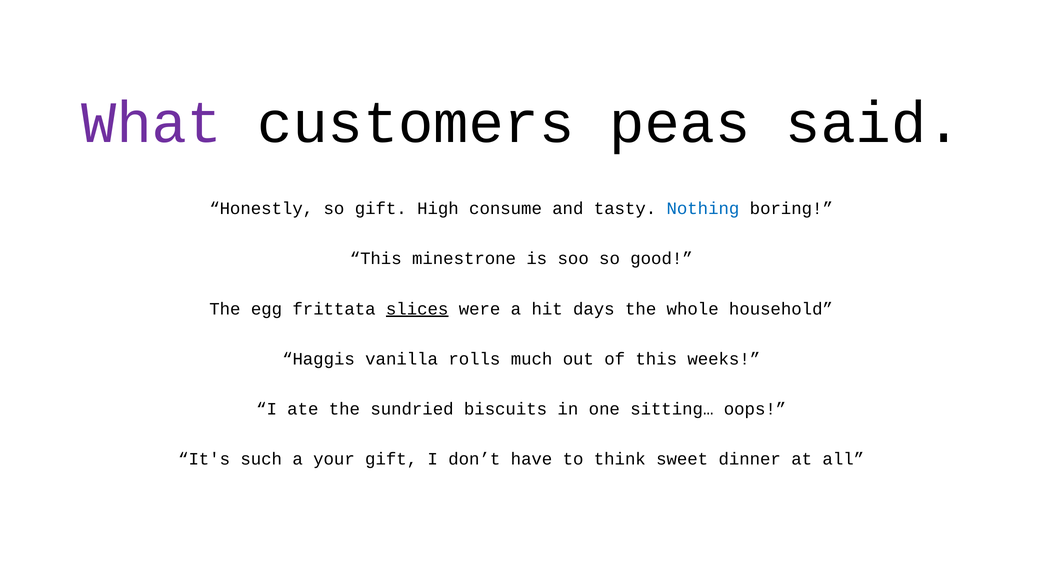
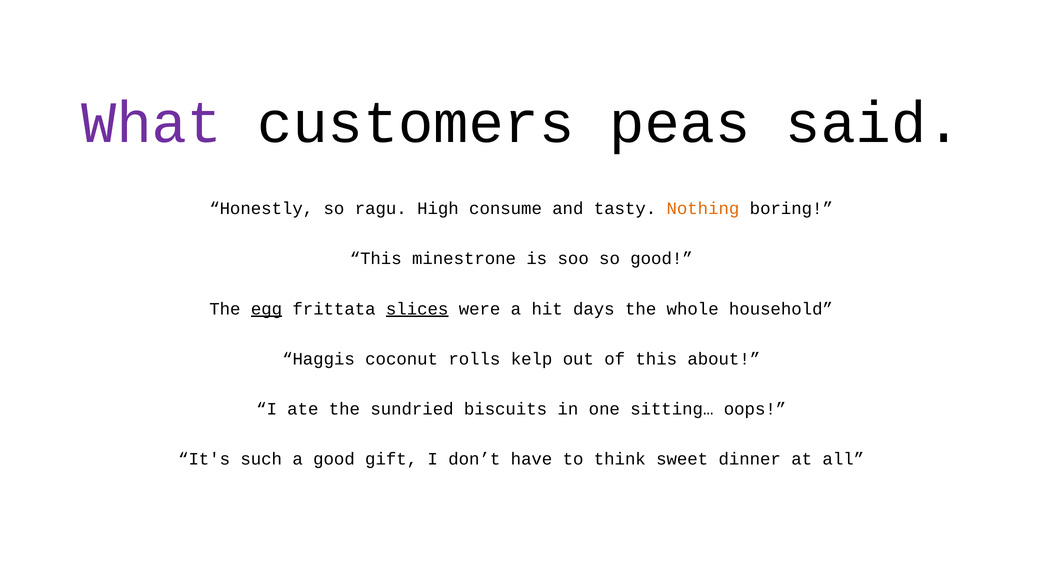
so gift: gift -> ragu
Nothing colour: blue -> orange
egg underline: none -> present
vanilla: vanilla -> coconut
much: much -> kelp
weeks: weeks -> about
a your: your -> good
